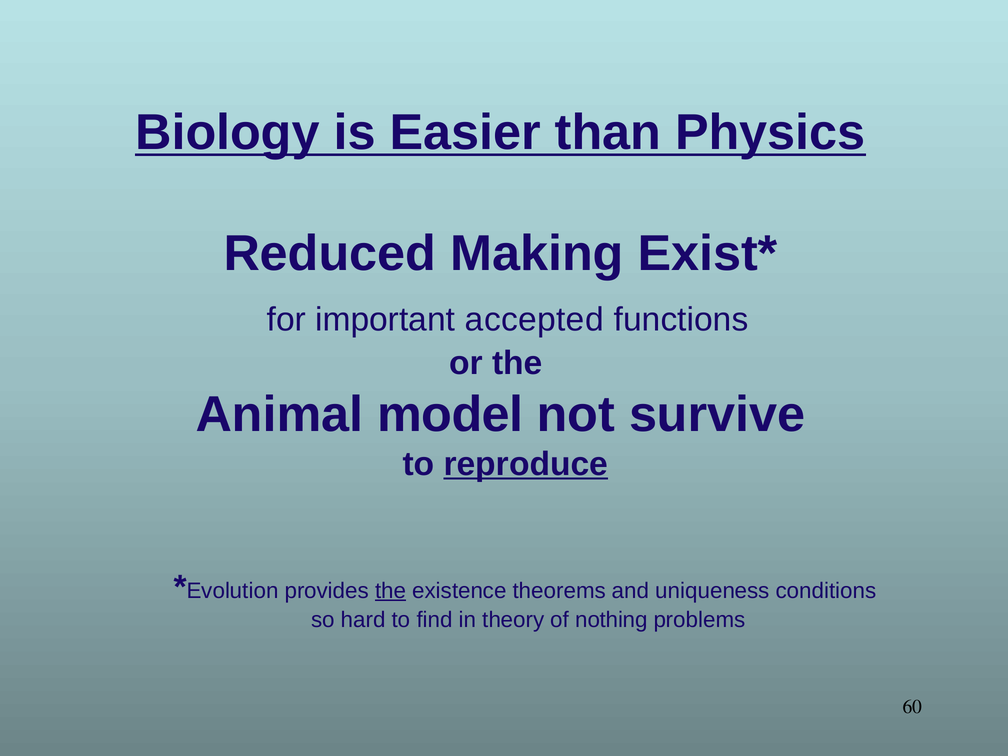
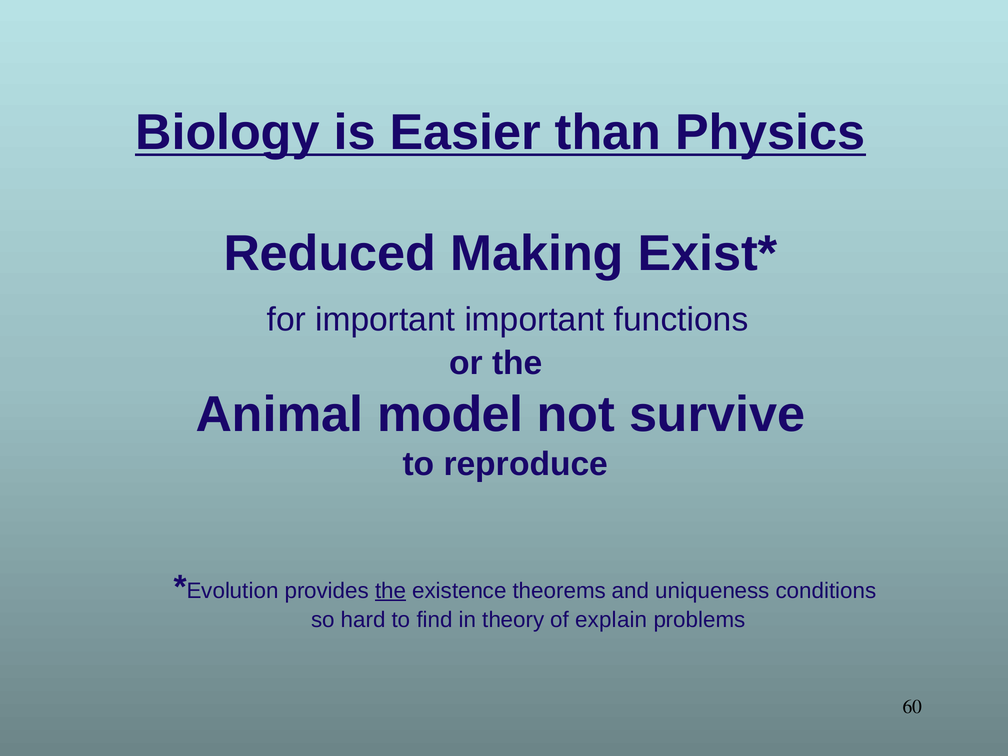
important accepted: accepted -> important
reproduce underline: present -> none
nothing: nothing -> explain
